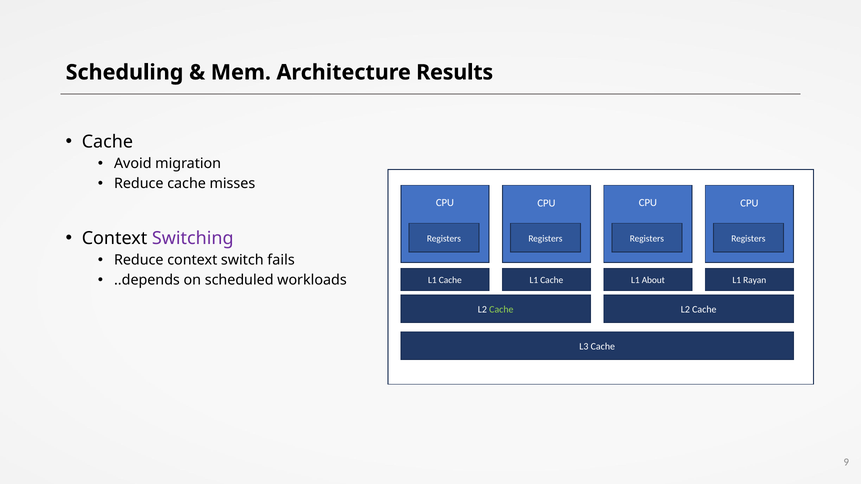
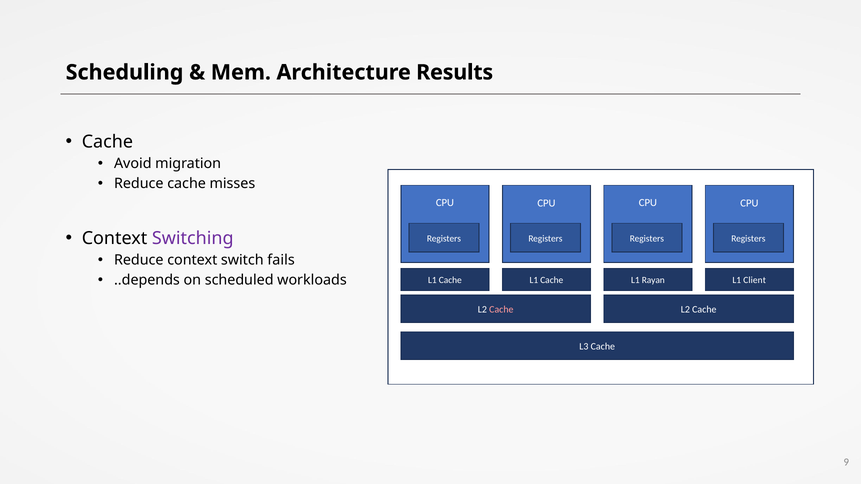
About: About -> Rayan
Rayan: Rayan -> Client
Cache at (501, 309) colour: light green -> pink
